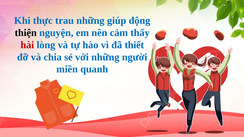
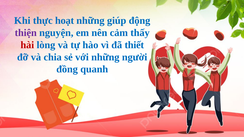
trau: trau -> hoạt
thiện colour: black -> purple
miền: miền -> đồng
